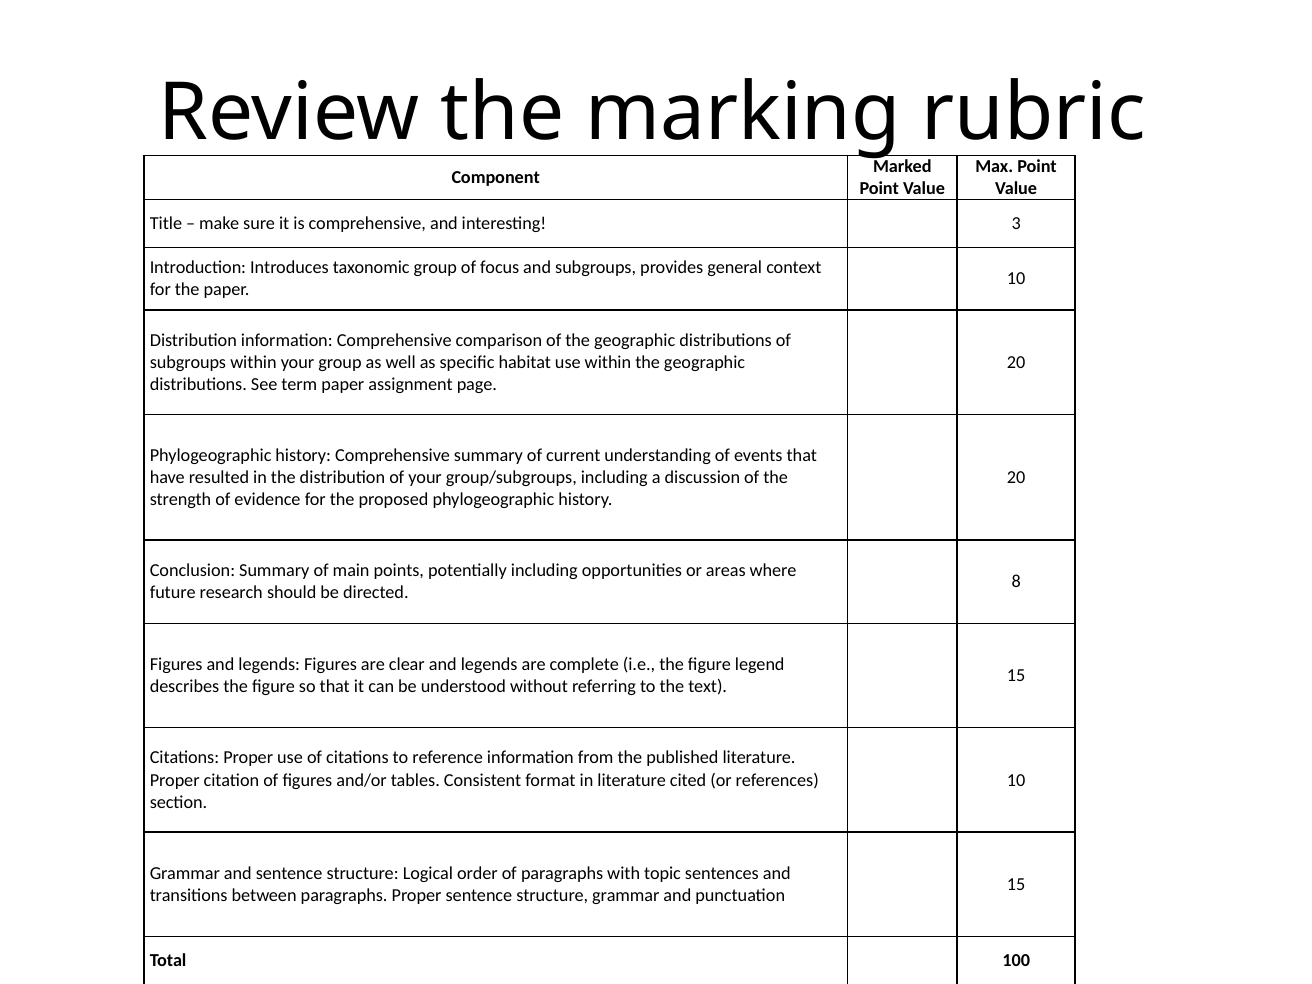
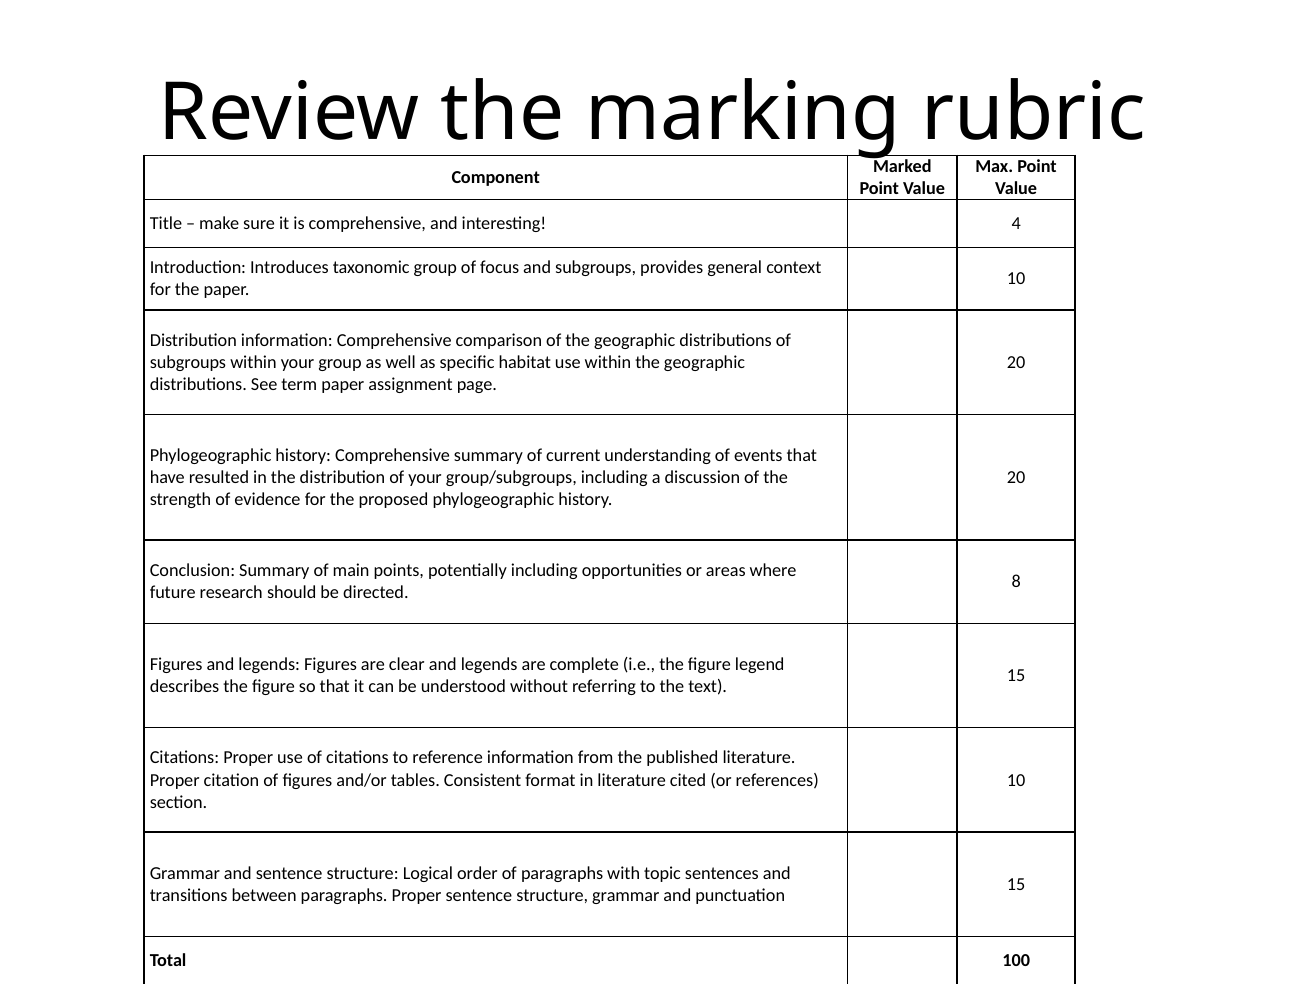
3: 3 -> 4
